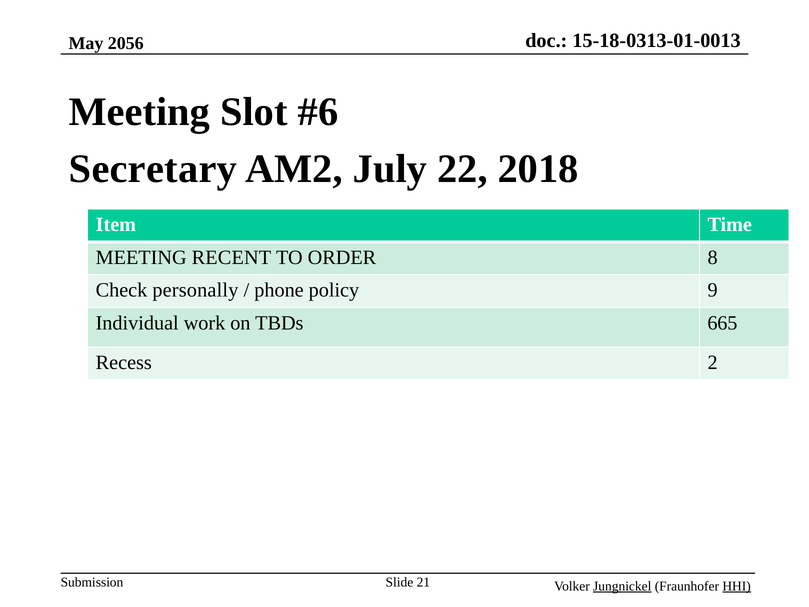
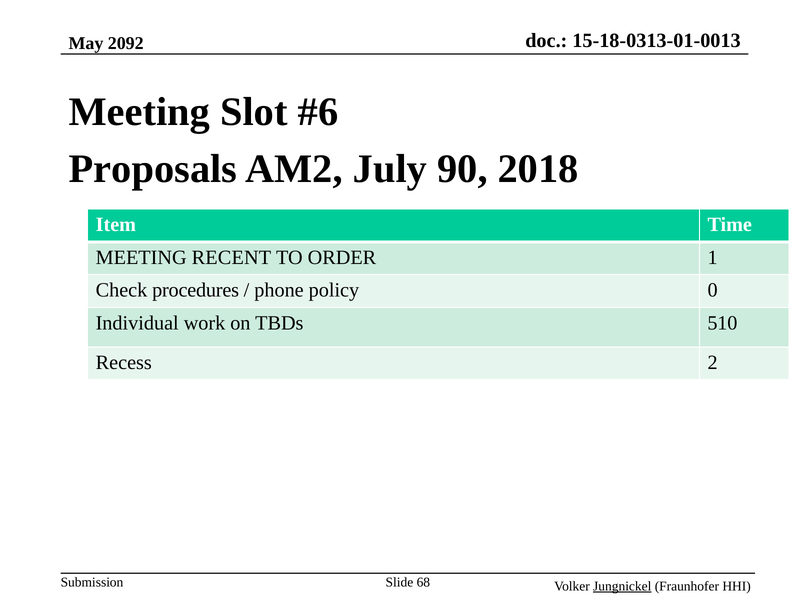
2056: 2056 -> 2092
Secretary: Secretary -> Proposals
22: 22 -> 90
8: 8 -> 1
personally: personally -> procedures
9: 9 -> 0
665: 665 -> 510
21: 21 -> 68
HHI underline: present -> none
